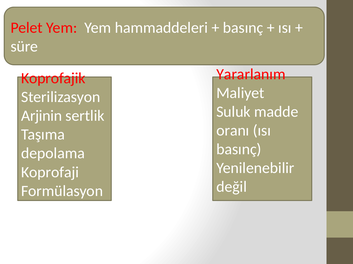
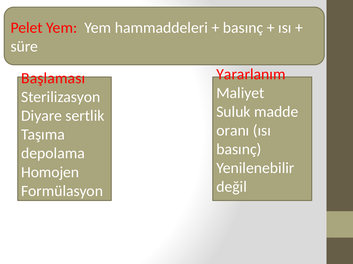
Koprofajik: Koprofajik -> Başlaması
Arjinin: Arjinin -> Diyare
Koprofaji: Koprofaji -> Homojen
